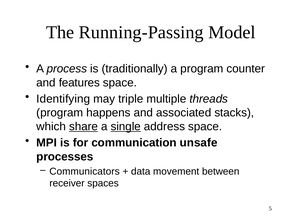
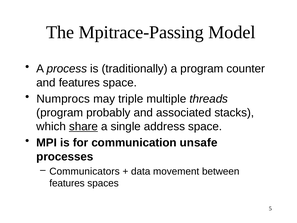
Running-Passing: Running-Passing -> Mpitrace-Passing
Identifying: Identifying -> Numprocs
happens: happens -> probably
single underline: present -> none
receiver at (67, 183): receiver -> features
